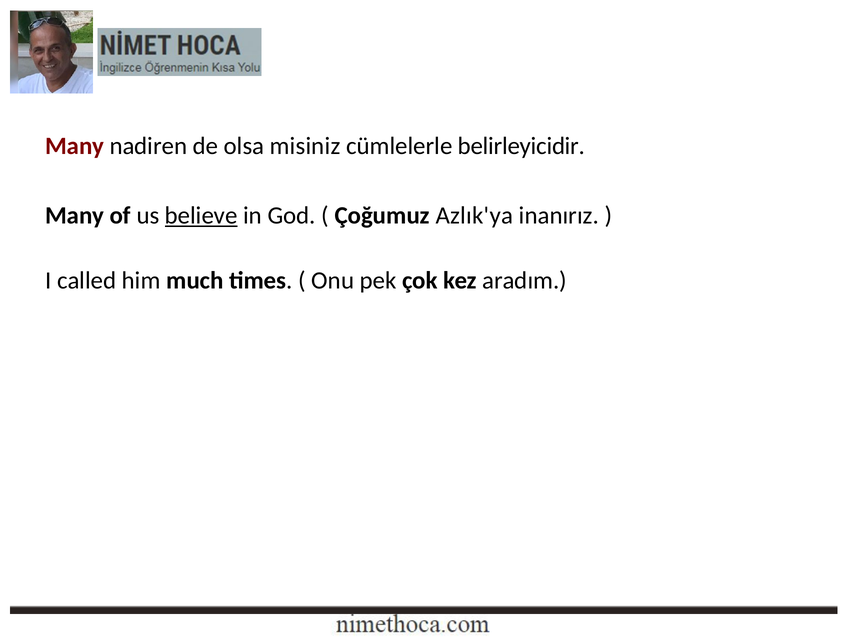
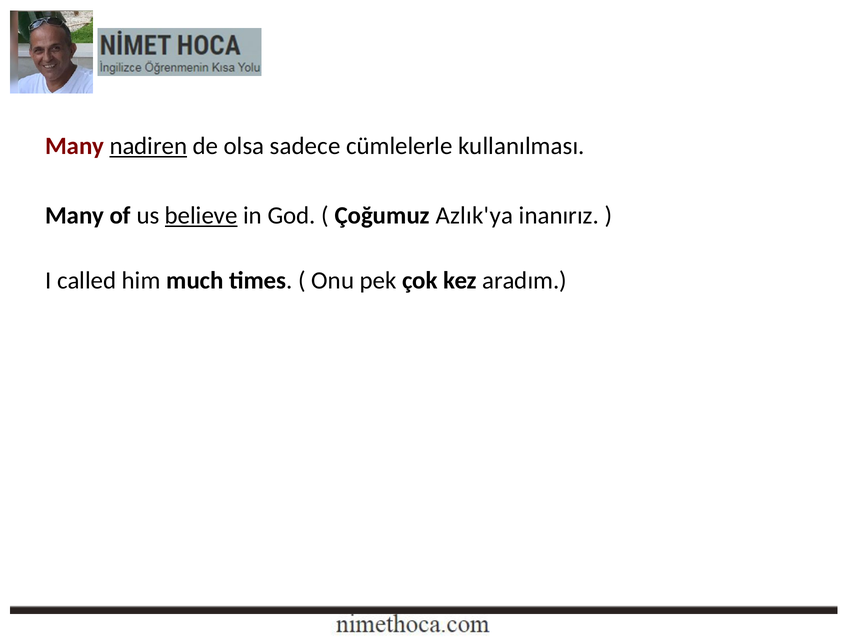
nadiren underline: none -> present
misiniz: misiniz -> sadece
belirleyicidir: belirleyicidir -> kullanılması
